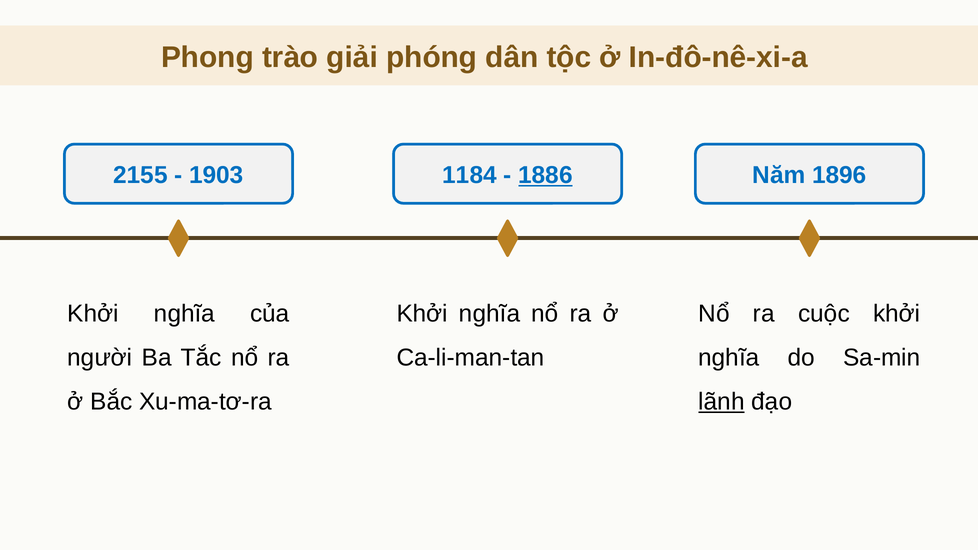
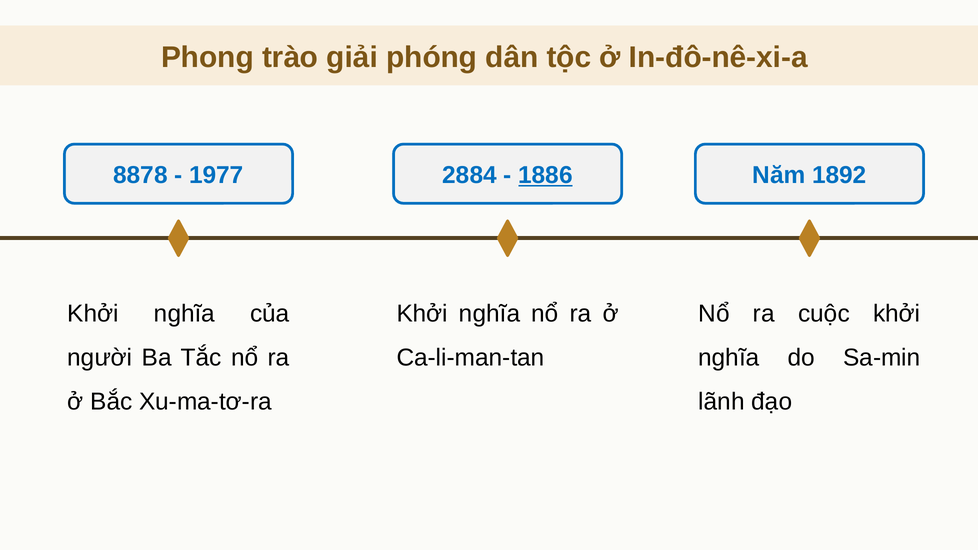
2155: 2155 -> 8878
1903: 1903 -> 1977
1184: 1184 -> 2884
1896: 1896 -> 1892
lãnh underline: present -> none
